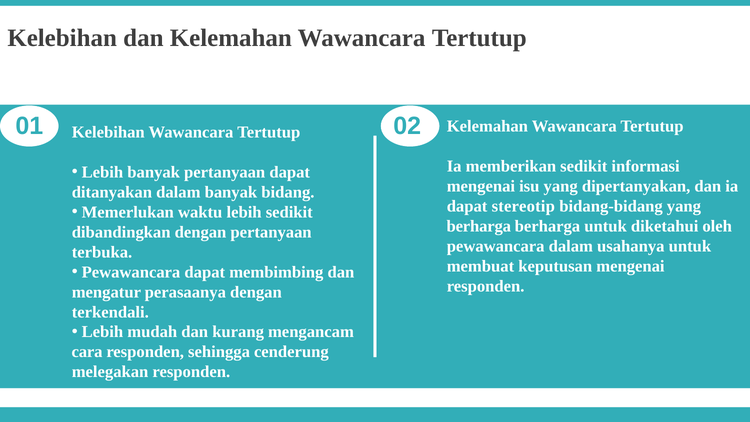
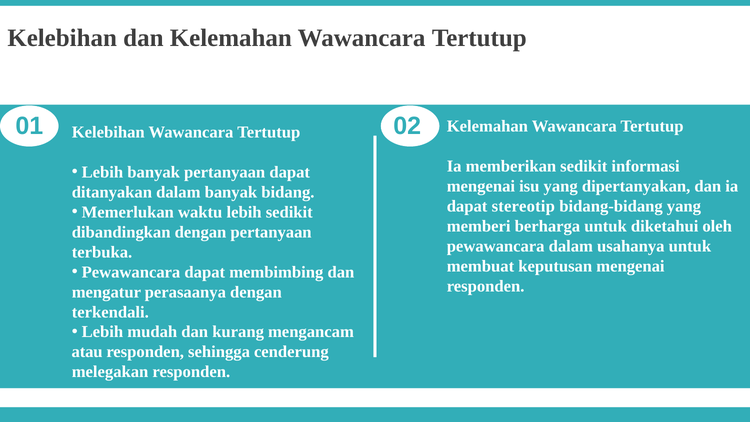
berharga at (479, 226): berharga -> memberi
cara: cara -> atau
